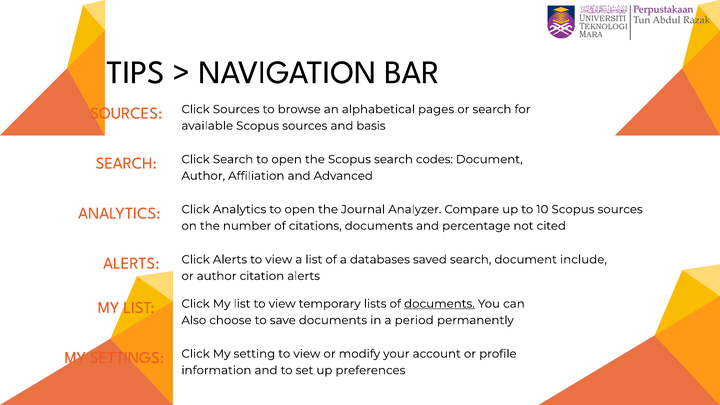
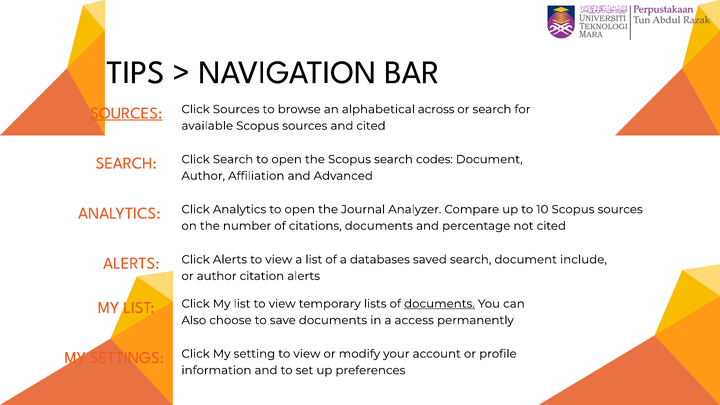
SOURCES at (126, 113) underline: none -> present
pages: pages -> across
and basis: basis -> cited
period: period -> access
